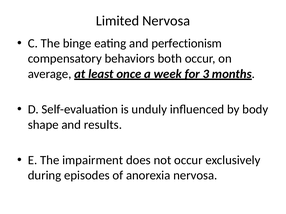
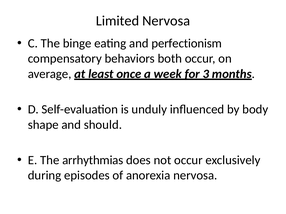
results: results -> should
impairment: impairment -> arrhythmias
